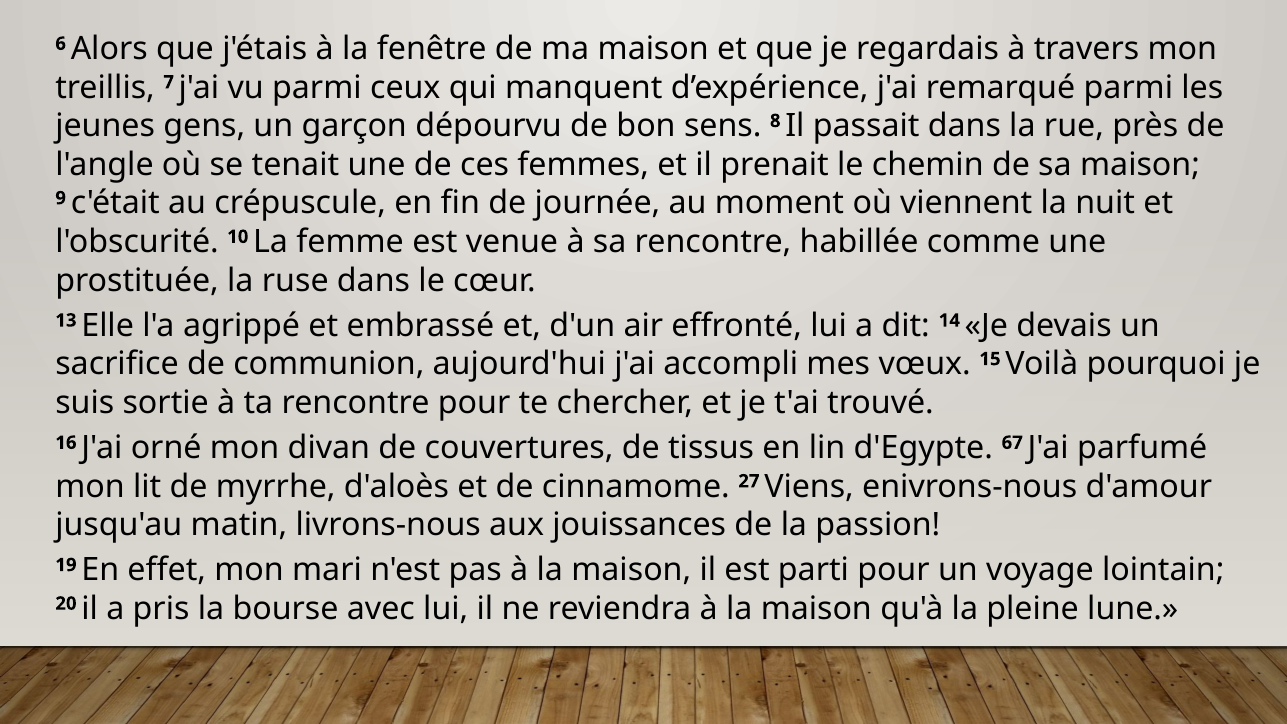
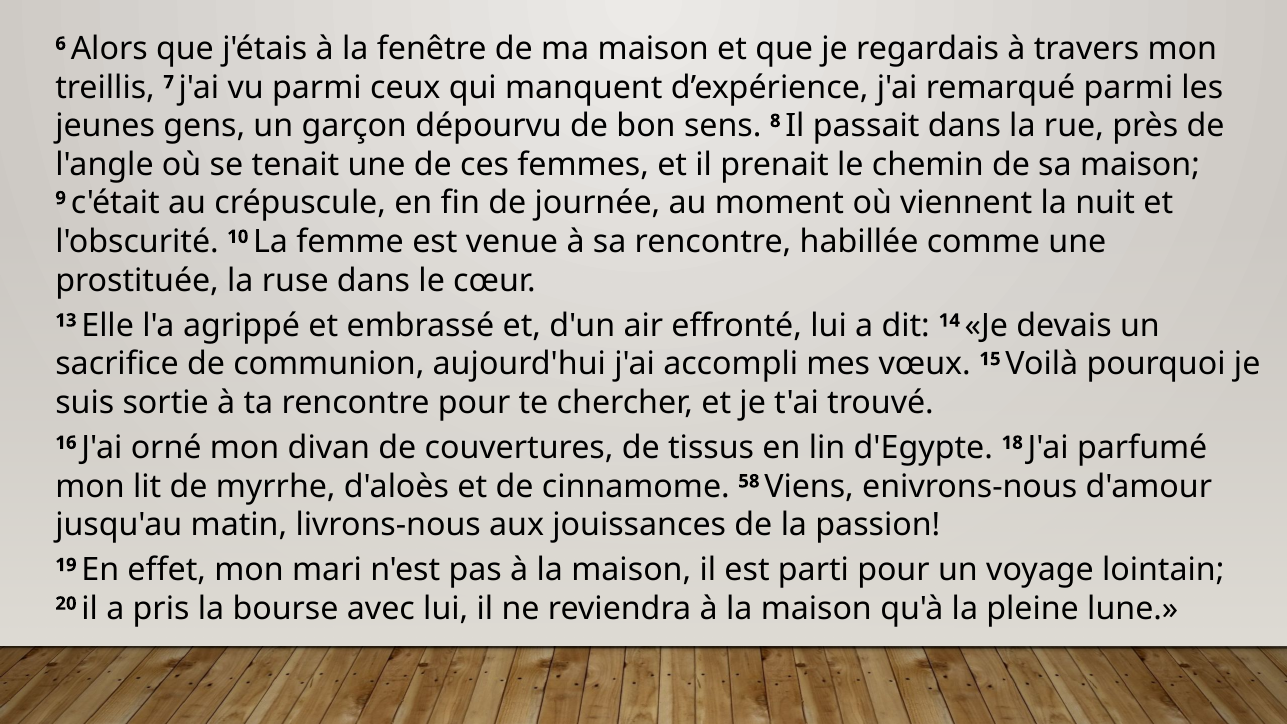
67: 67 -> 18
27: 27 -> 58
